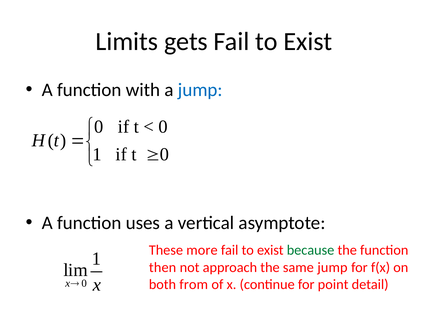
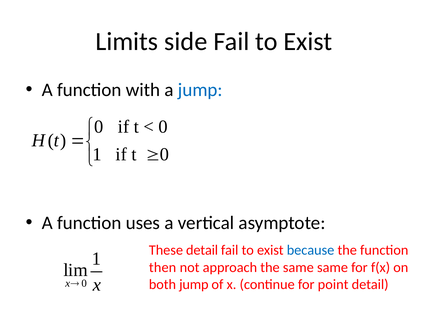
gets: gets -> side
These more: more -> detail
because colour: green -> blue
same jump: jump -> same
both from: from -> jump
